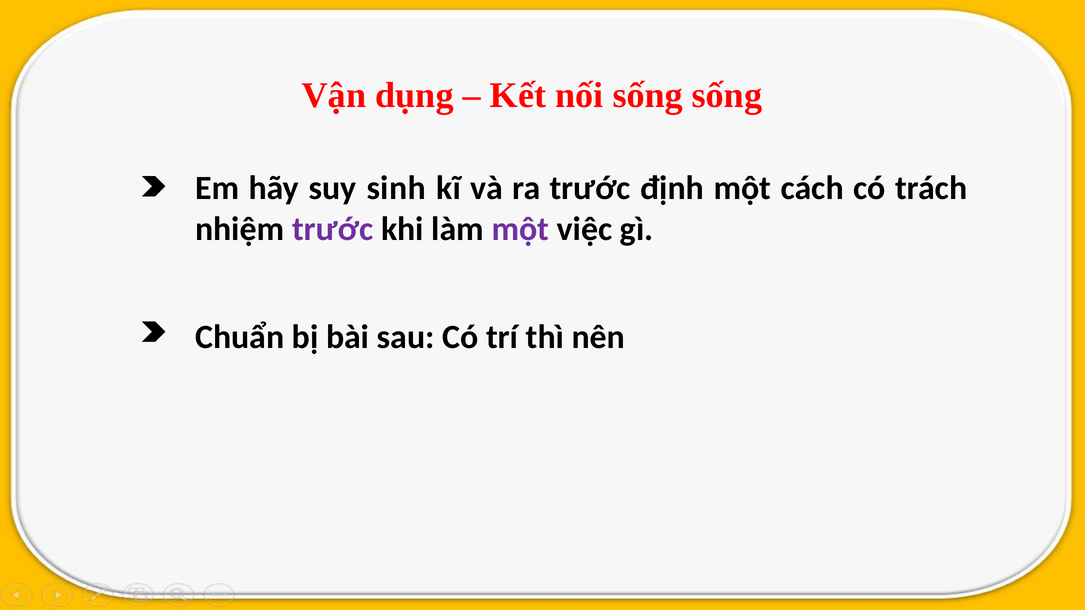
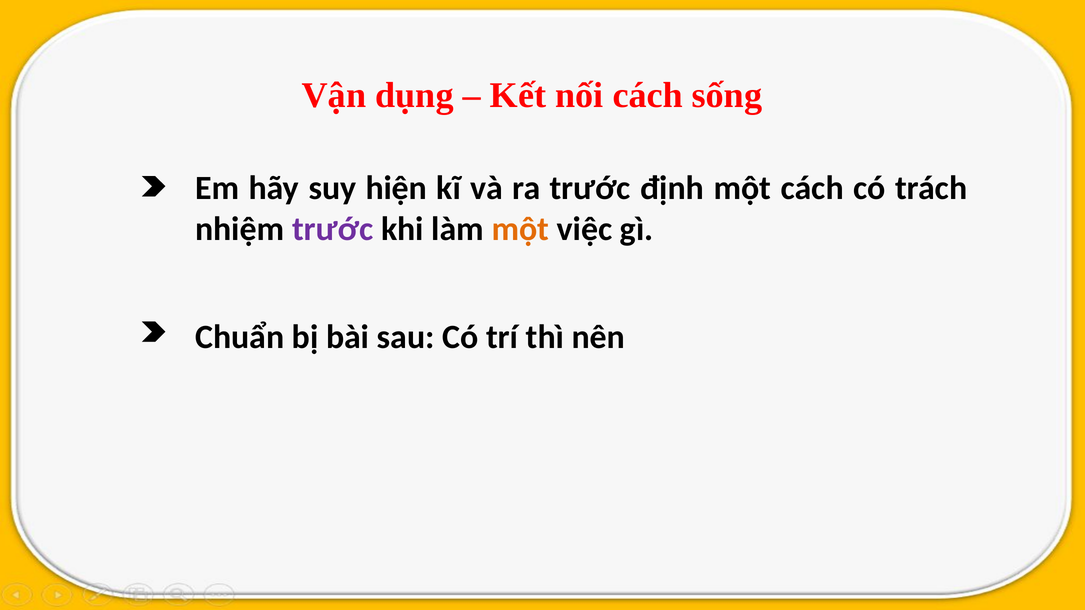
nối sống: sống -> cách
sinh: sinh -> hiện
một at (520, 229) colour: purple -> orange
